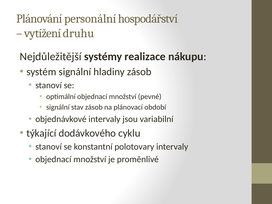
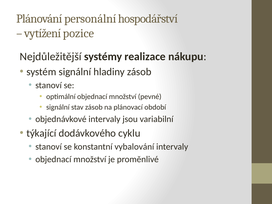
druhu: druhu -> pozice
polotovary: polotovary -> vybalování
